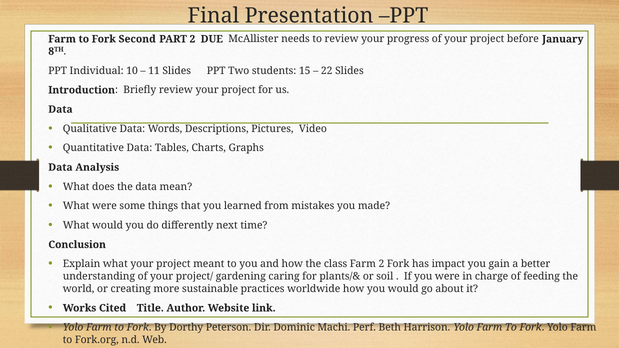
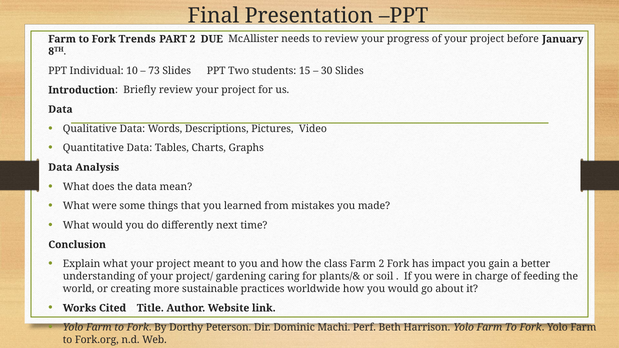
Second: Second -> Trends
11: 11 -> 73
22: 22 -> 30
